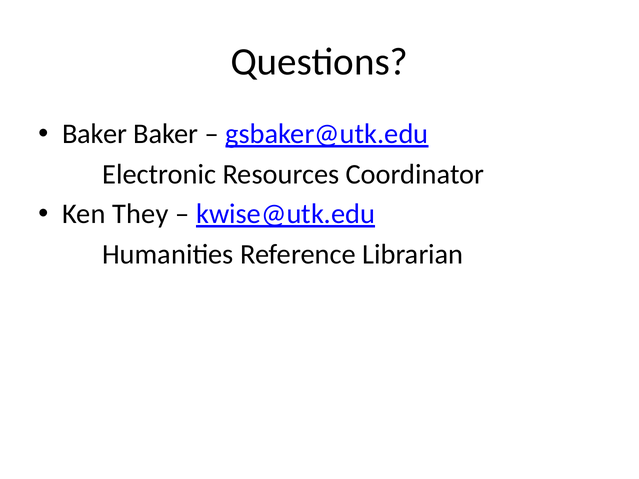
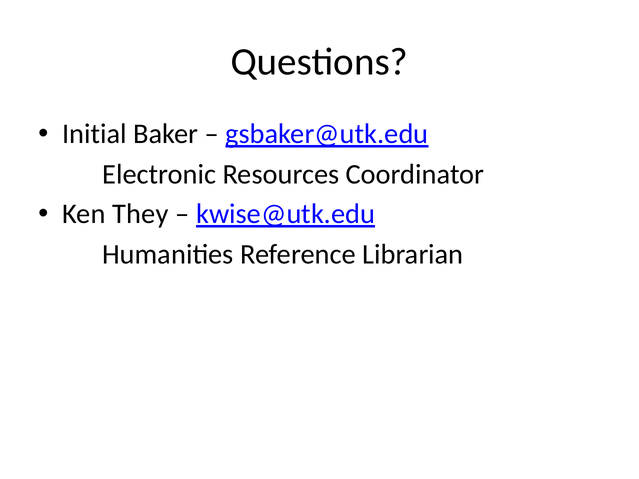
Baker at (95, 134): Baker -> Initial
